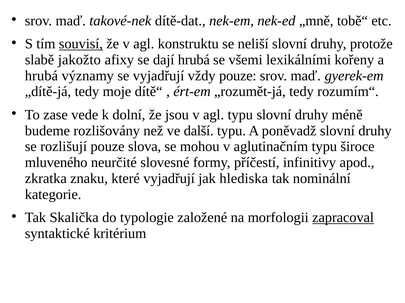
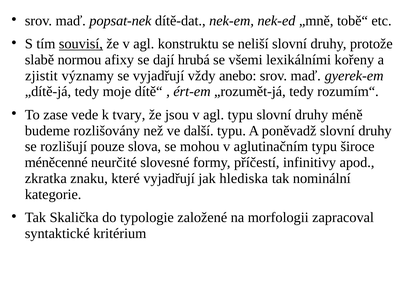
takové-nek: takové-nek -> popsat-nek
jakožto: jakožto -> normou
hrubá at (41, 76): hrubá -> zjistit
vždy pouze: pouze -> anebo
dolní: dolní -> tvary
mluveného: mluveného -> méněcenné
zapracoval underline: present -> none
